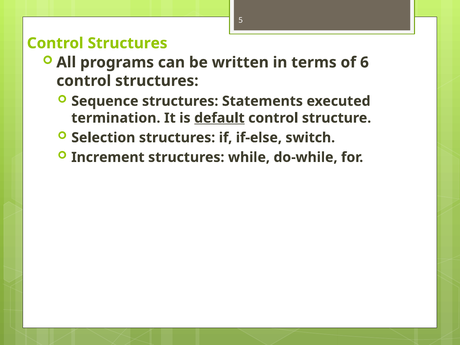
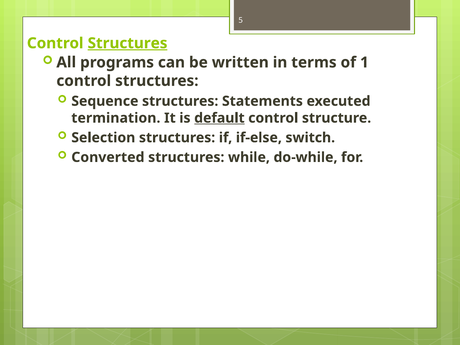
Structures at (128, 43) underline: none -> present
6: 6 -> 1
Increment: Increment -> Converted
